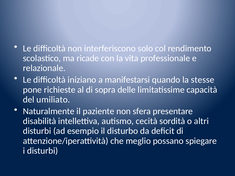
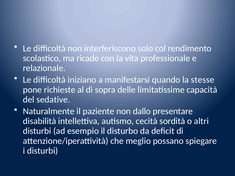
umiliato: umiliato -> sedative
sfera: sfera -> dallo
